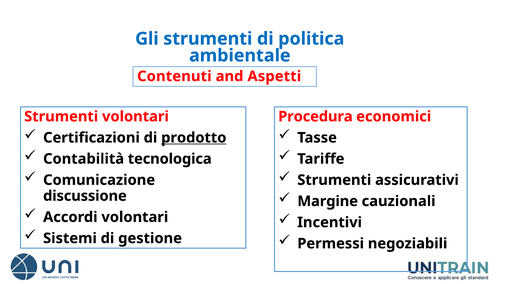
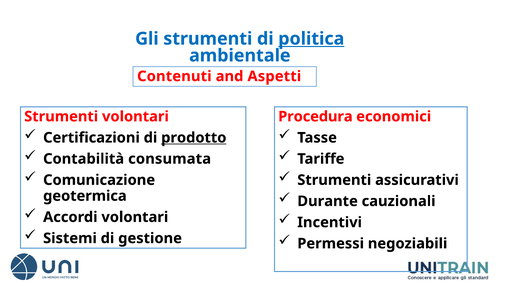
politica underline: none -> present
tecnologica: tecnologica -> consumata
discussione: discussione -> geotermica
Margine: Margine -> Durante
